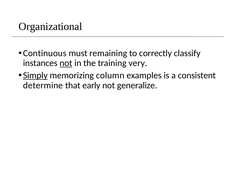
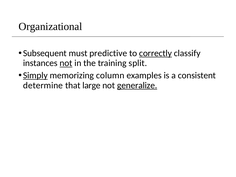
Continuous: Continuous -> Subsequent
remaining: remaining -> predictive
correctly underline: none -> present
very: very -> split
early: early -> large
generalize underline: none -> present
